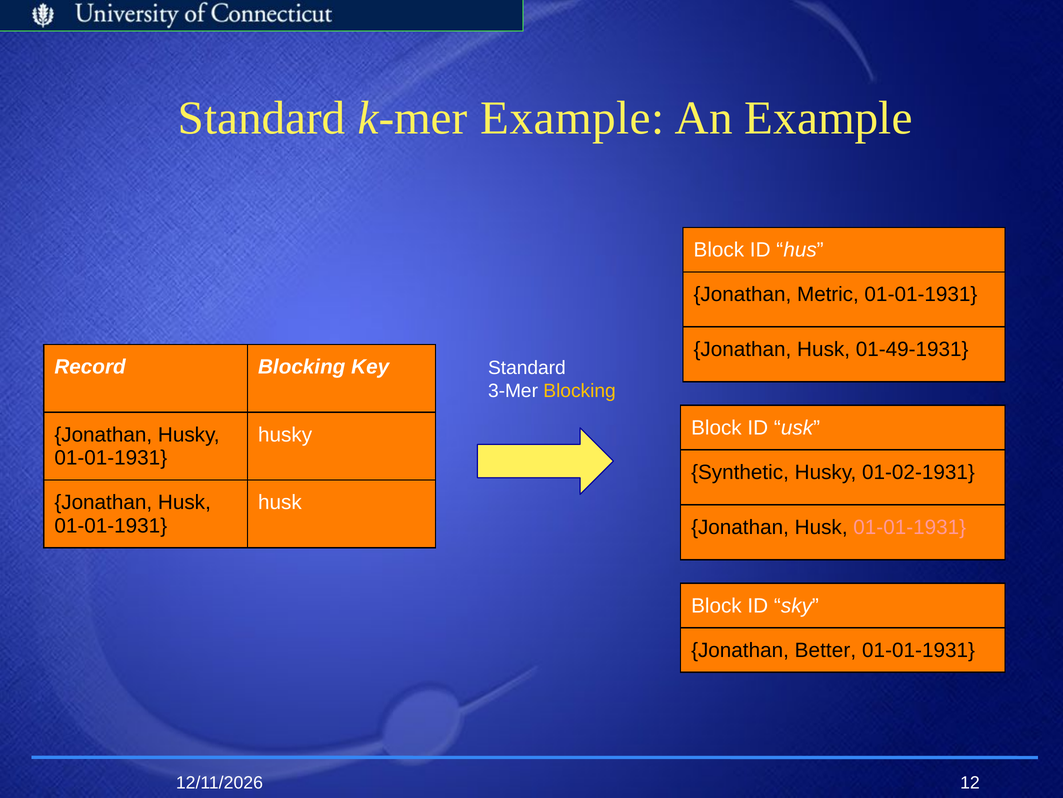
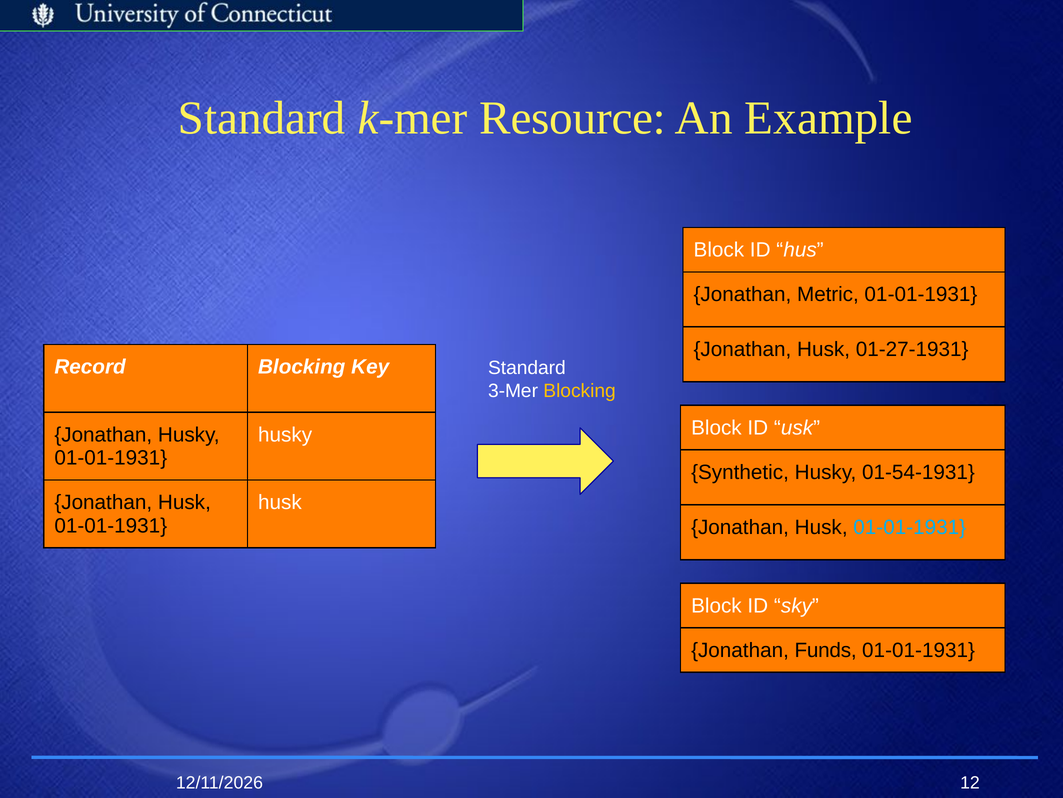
k-mer Example: Example -> Resource
01-49-1931: 01-49-1931 -> 01-27-1931
01-02-1931: 01-02-1931 -> 01-54-1931
01-01-1931 at (910, 527) colour: pink -> light blue
Better: Better -> Funds
